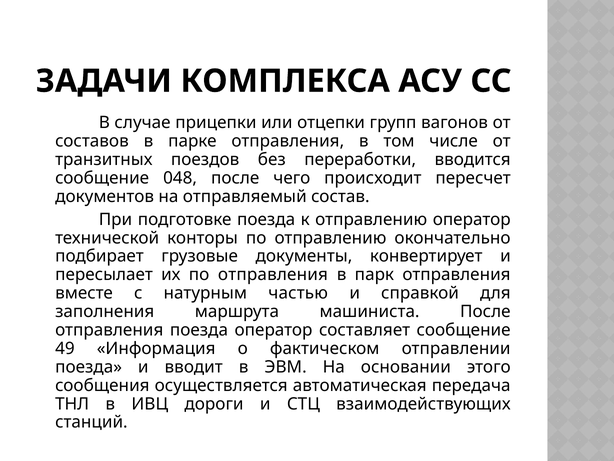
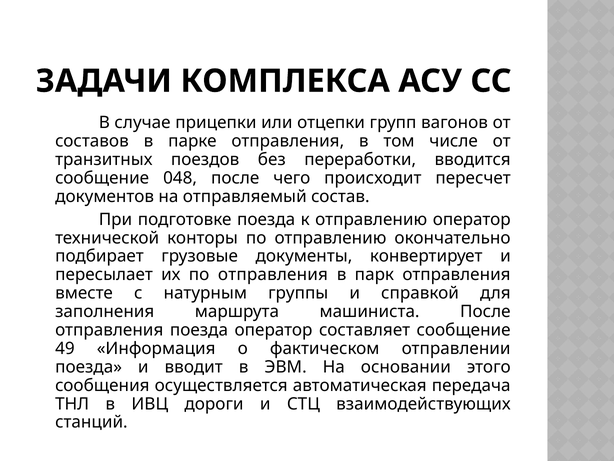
частью: частью -> группы
